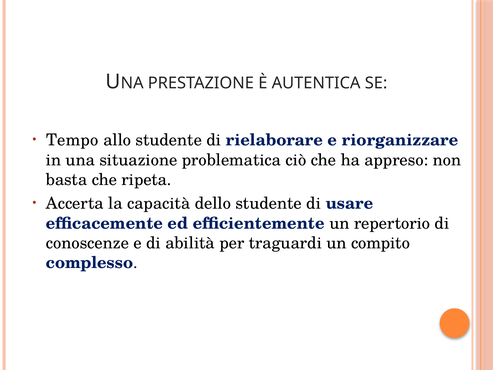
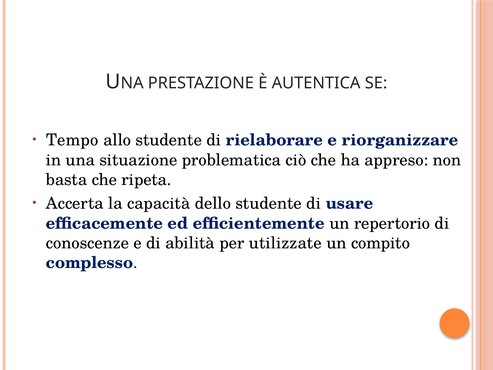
traguardi: traguardi -> utilizzate
